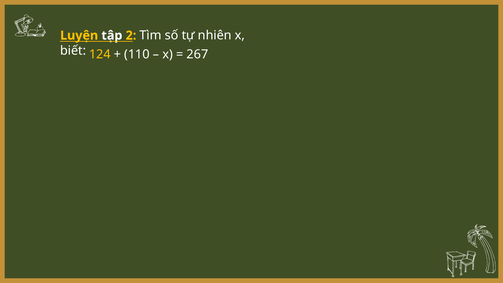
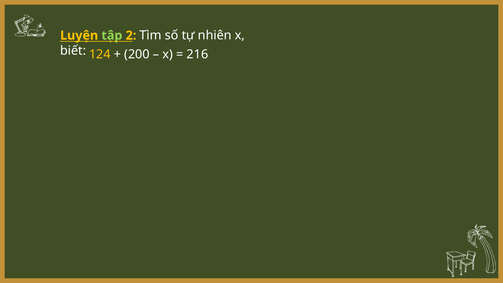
tập colour: white -> light green
110: 110 -> 200
267: 267 -> 216
